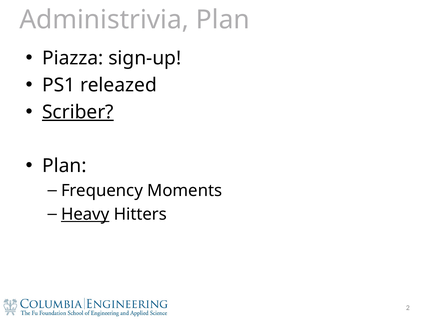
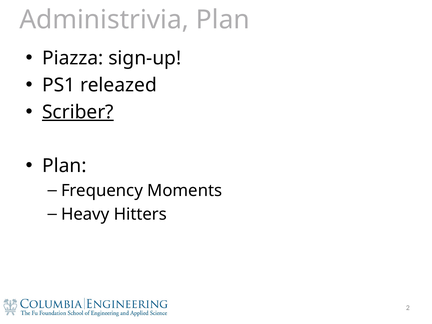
Heavy underline: present -> none
